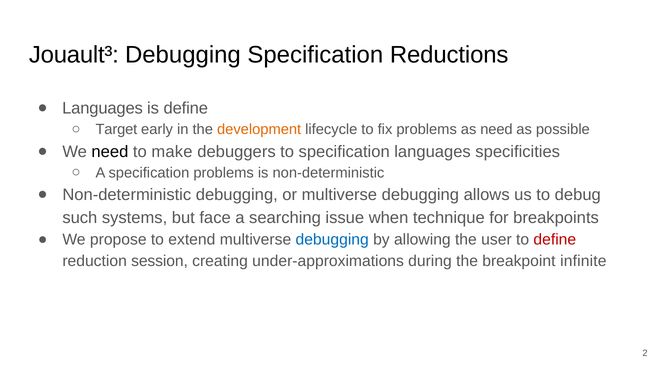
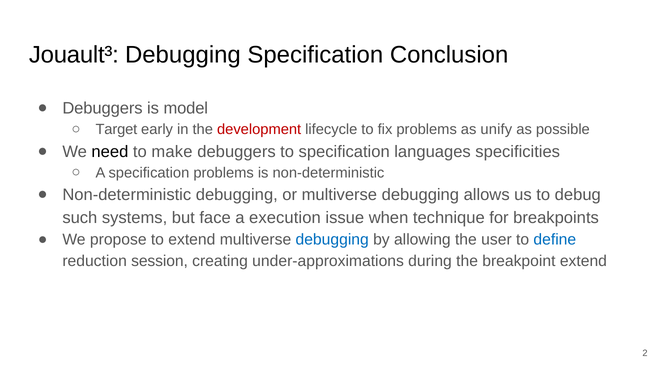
Reductions: Reductions -> Conclusion
Languages at (103, 108): Languages -> Debuggers
is define: define -> model
development colour: orange -> red
as need: need -> unify
searching: searching -> execution
define at (555, 240) colour: red -> blue
breakpoint infinite: infinite -> extend
